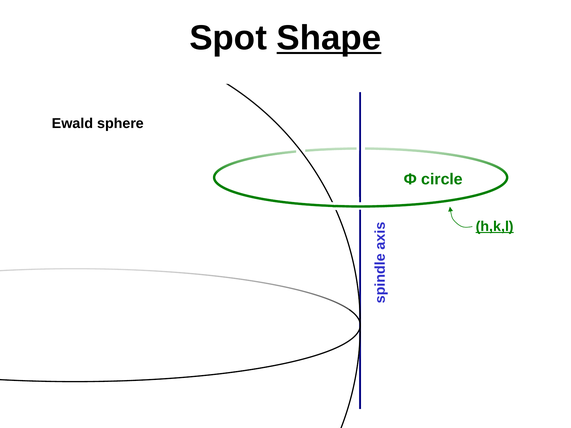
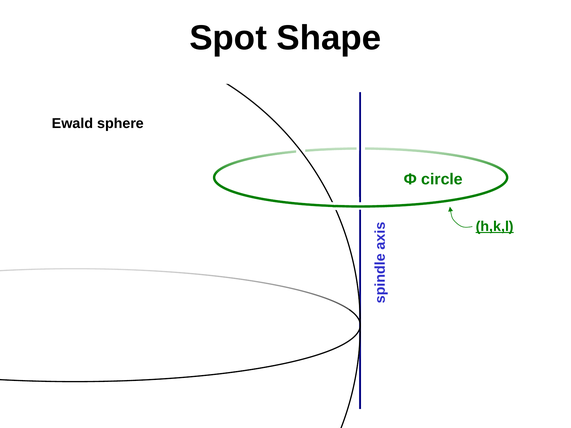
Shape underline: present -> none
